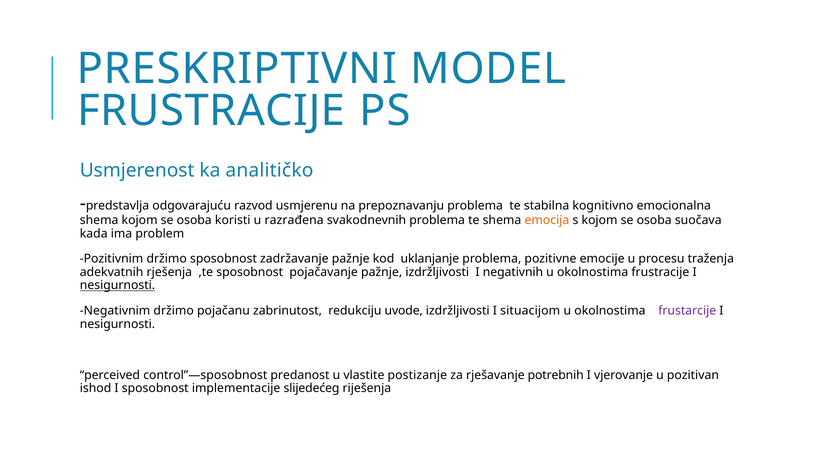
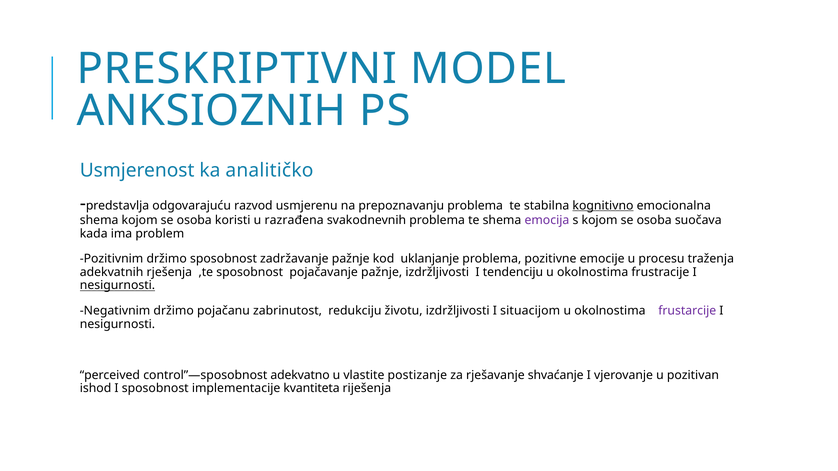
FRUSTRACIJE at (211, 111): FRUSTRACIJE -> ANKSIOZNIH
kognitivno underline: none -> present
emocija colour: orange -> purple
negativnih: negativnih -> tendenciju
uvode: uvode -> životu
predanost: predanost -> adekvatno
potrebnih: potrebnih -> shvaćanje
slijedećeg: slijedećeg -> kvantiteta
